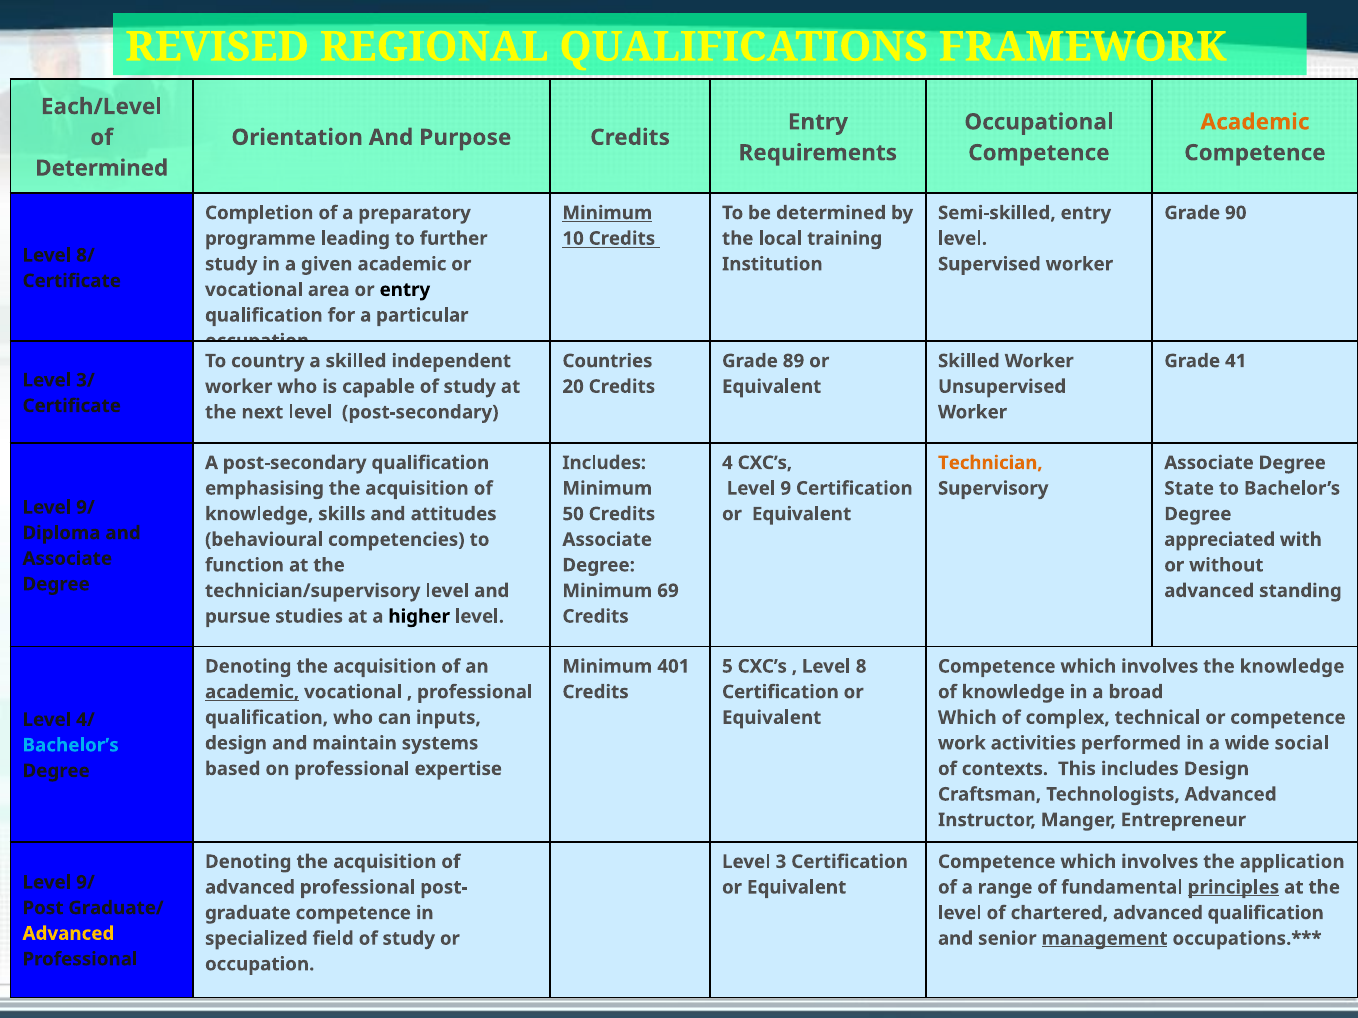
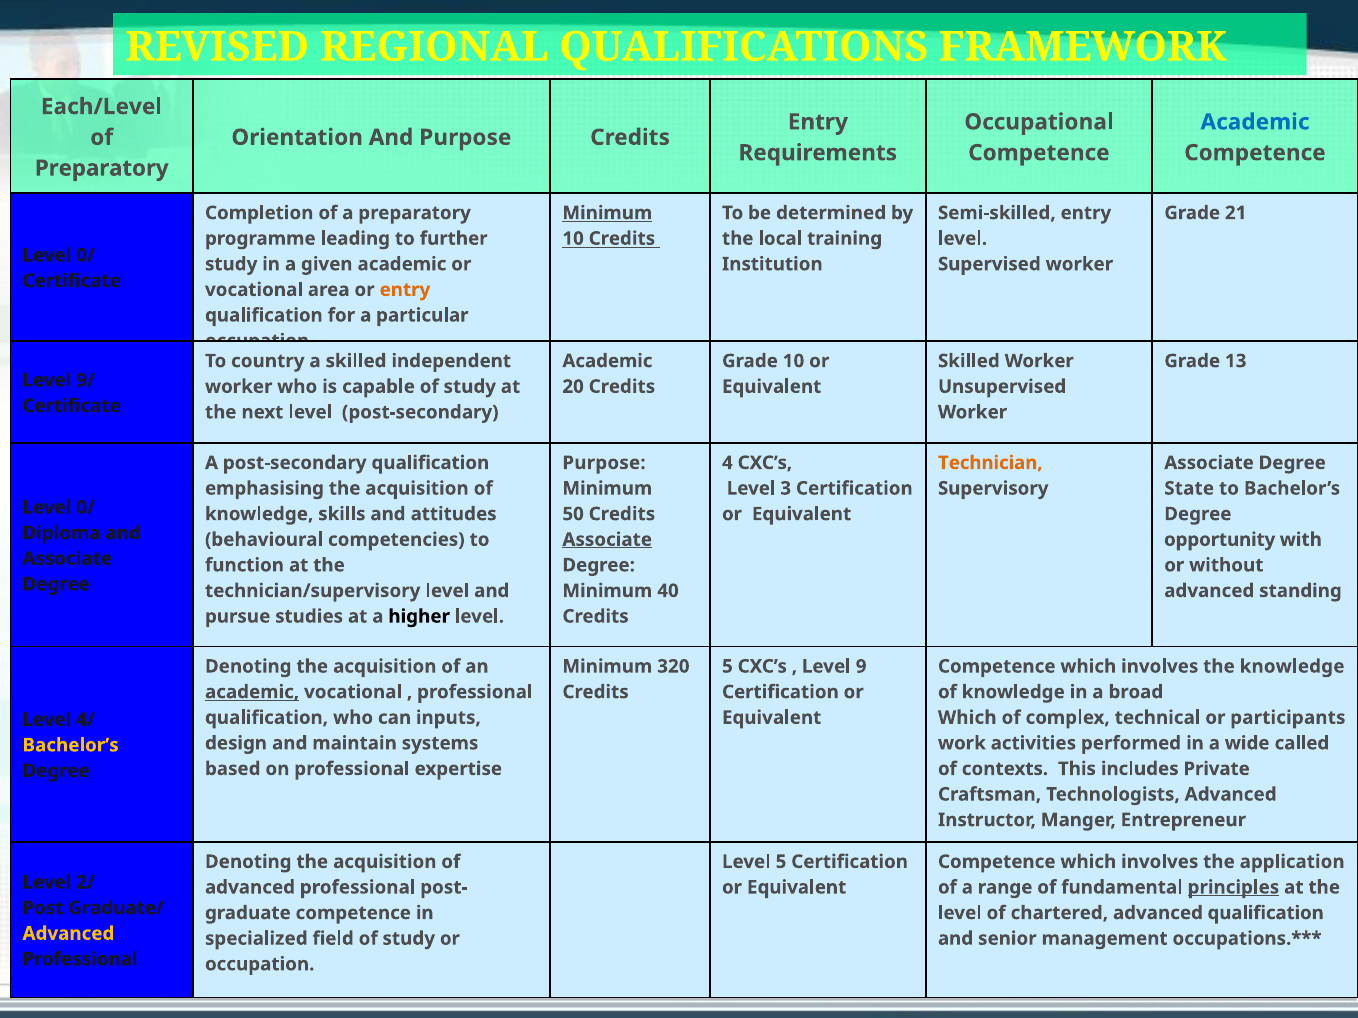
Academic at (1255, 122) colour: orange -> blue
Determined at (102, 168): Determined -> Preparatory
90: 90 -> 21
8/ at (85, 255): 8/ -> 0/
entry at (405, 290) colour: black -> orange
Countries at (607, 361): Countries -> Academic
Grade 89: 89 -> 10
41: 41 -> 13
3/: 3/ -> 9/
Includes at (604, 463): Includes -> Purpose
9: 9 -> 3
9/ at (85, 508): 9/ -> 0/
Associate at (607, 540) underline: none -> present
appreciated: appreciated -> opportunity
69: 69 -> 40
401: 401 -> 320
8: 8 -> 9
or competence: competence -> participants
social: social -> called
Bachelor’s at (71, 746) colour: light blue -> yellow
includes Design: Design -> Private
Level 3: 3 -> 5
9/ at (85, 883): 9/ -> 2/
management underline: present -> none
